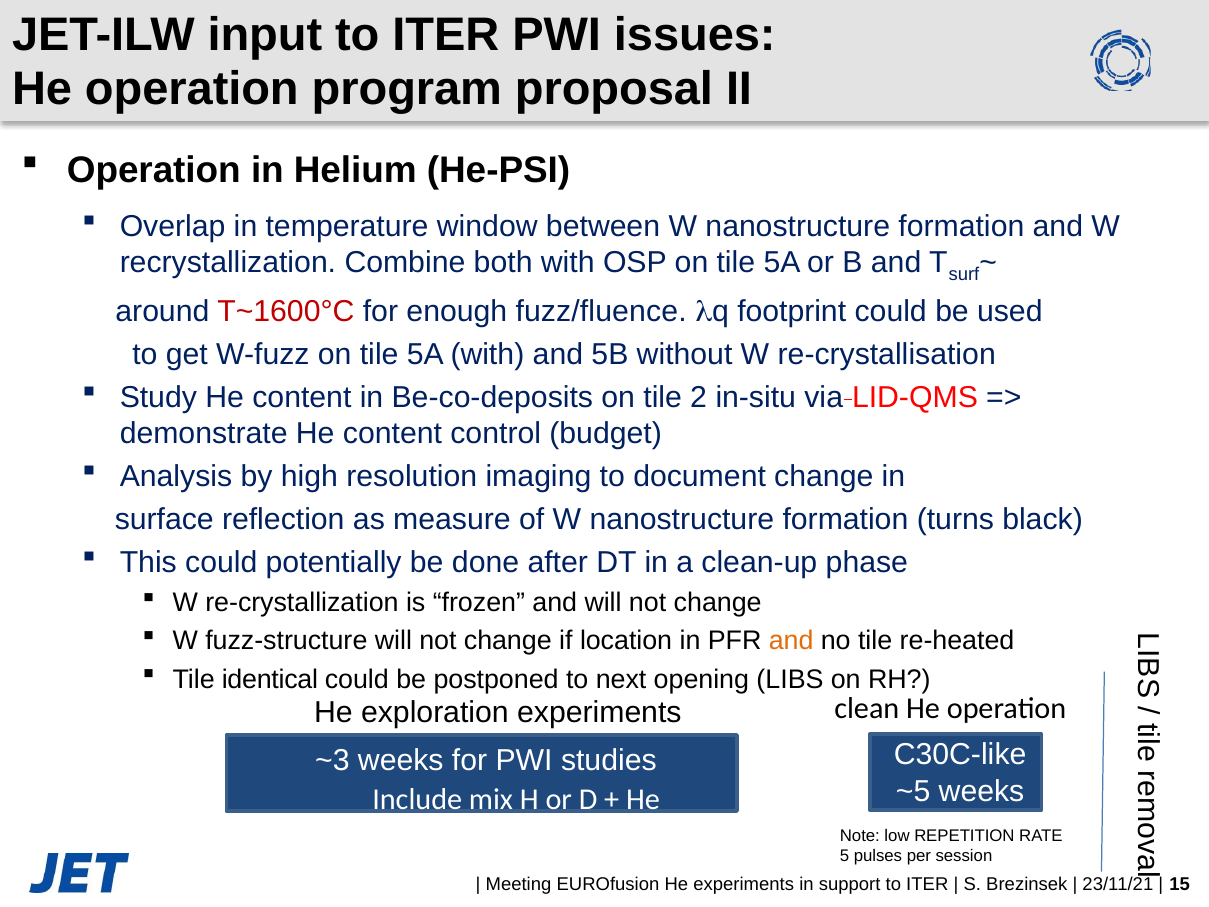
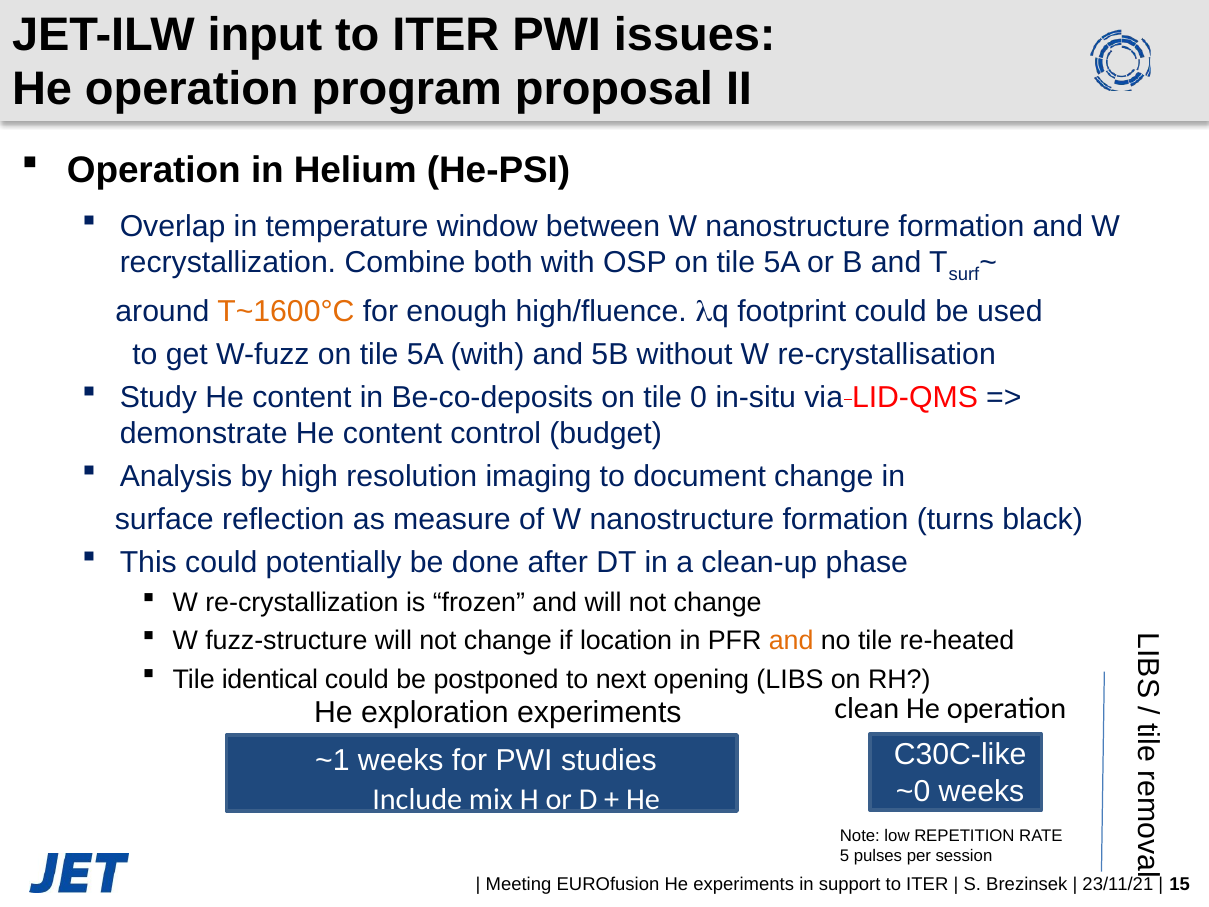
T~1600°C colour: red -> orange
fuzz/fluence: fuzz/fluence -> high/fluence
2: 2 -> 0
~3: ~3 -> ~1
~5: ~5 -> ~0
